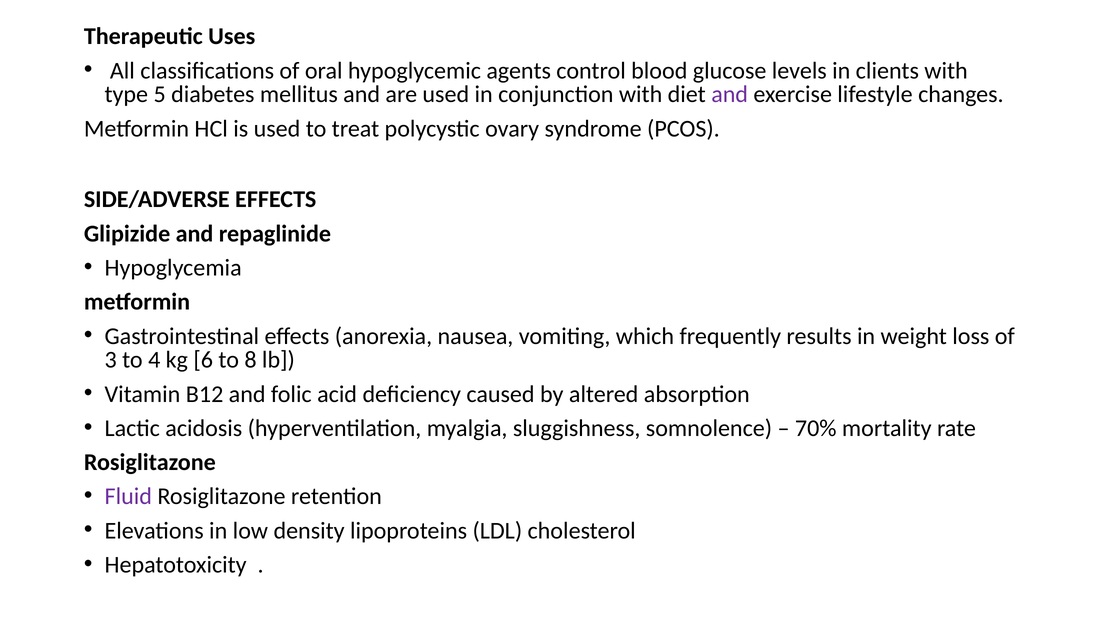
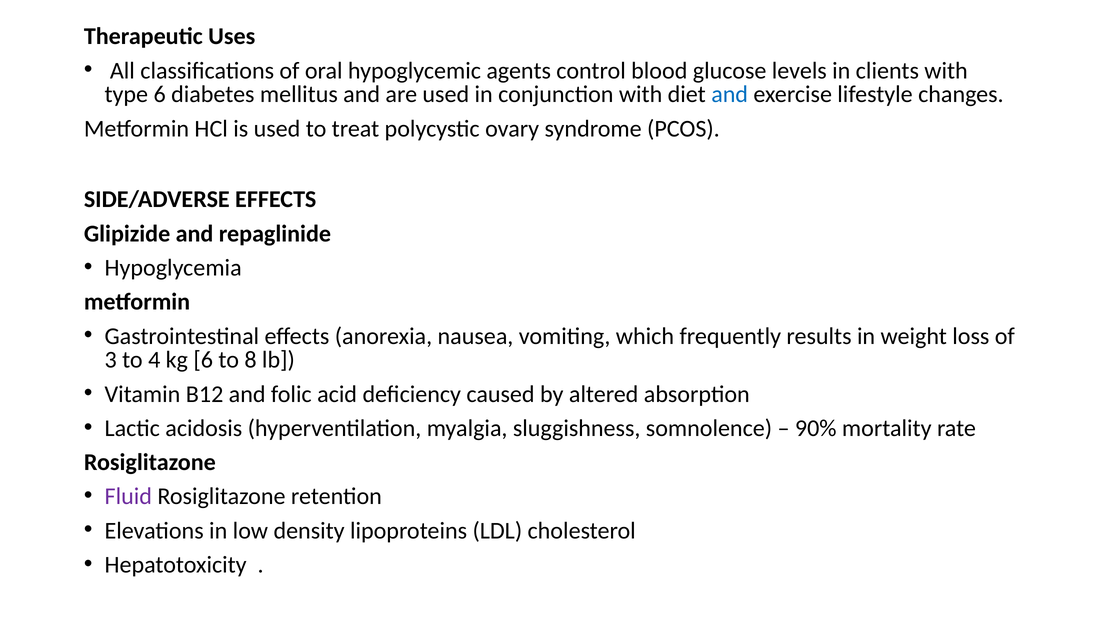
type 5: 5 -> 6
and at (730, 94) colour: purple -> blue
70%: 70% -> 90%
